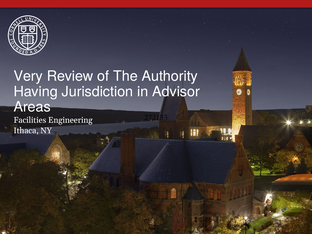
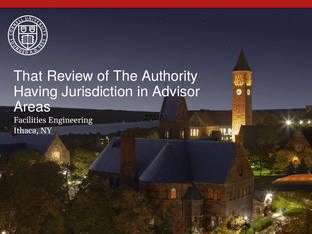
Very: Very -> That
